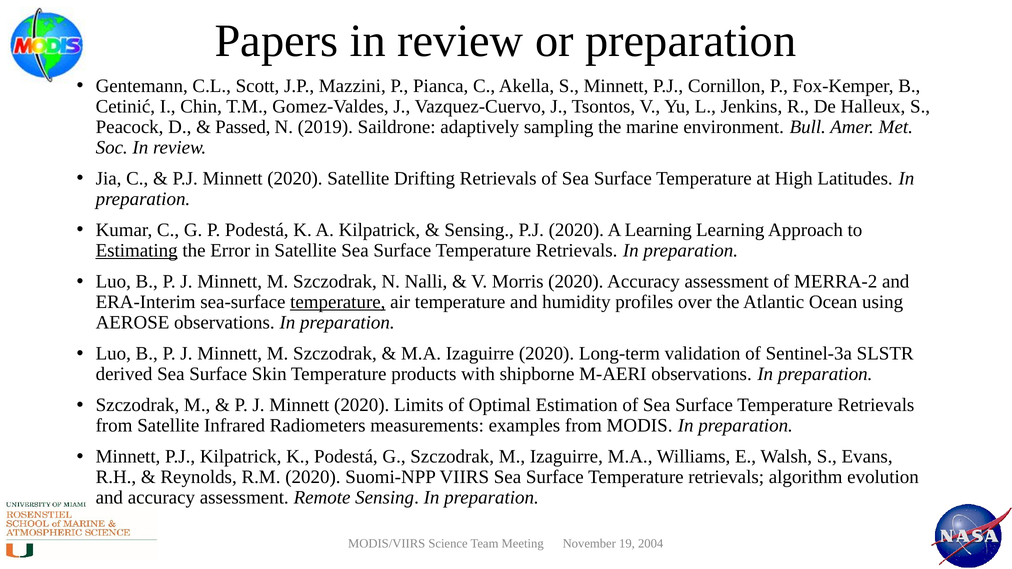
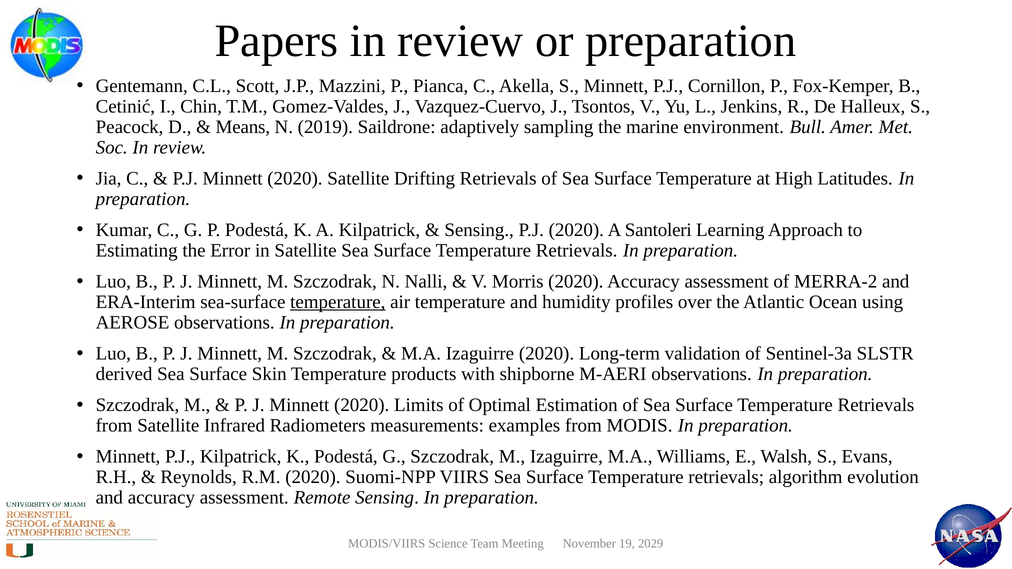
Passed: Passed -> Means
A Learning: Learning -> Santoleri
Estimating underline: present -> none
2004: 2004 -> 2029
